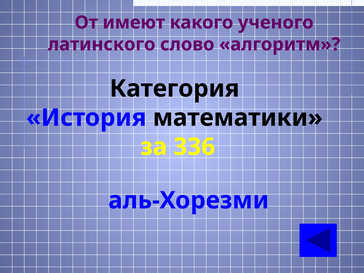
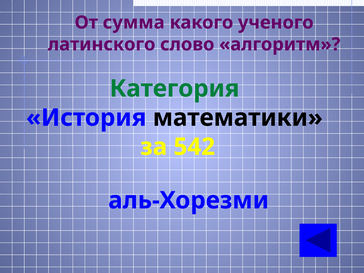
имеют: имеют -> сумма
Категория colour: black -> green
336: 336 -> 542
